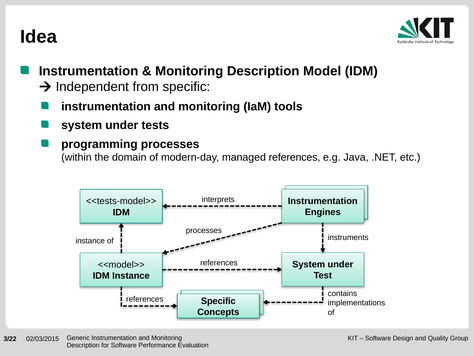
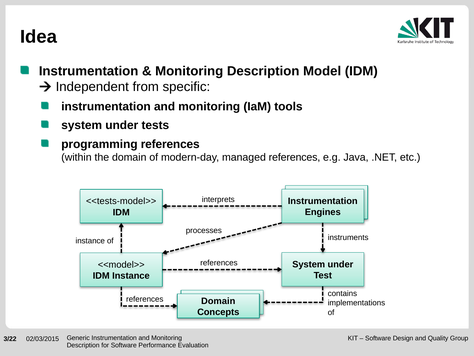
programming processes: processes -> references
Specific at (218, 301): Specific -> Domain
